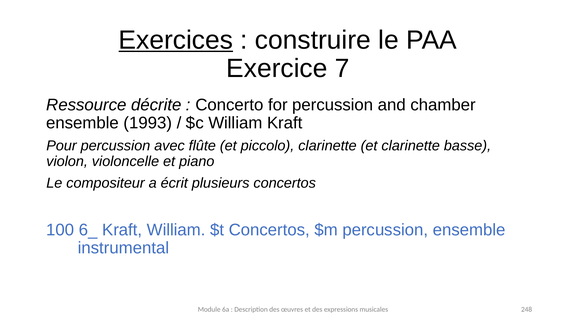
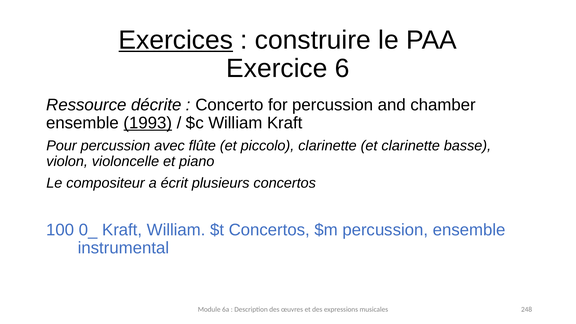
7: 7 -> 6
1993 underline: none -> present
6_: 6_ -> 0_
